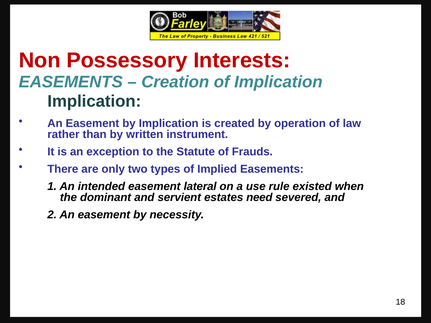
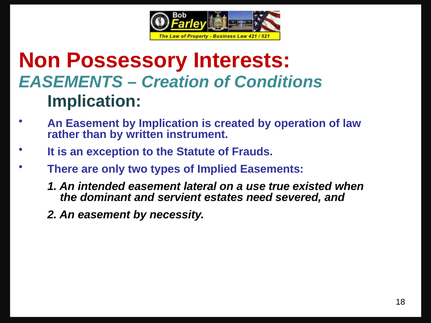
of Implication: Implication -> Conditions
rule: rule -> true
